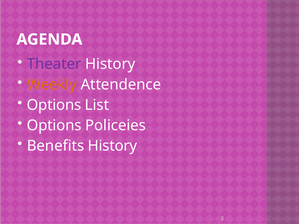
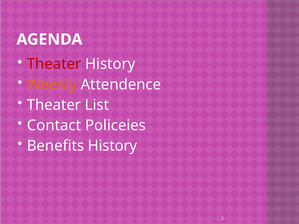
Theater at (54, 64) colour: purple -> red
Options at (54, 105): Options -> Theater
Options at (54, 125): Options -> Contact
